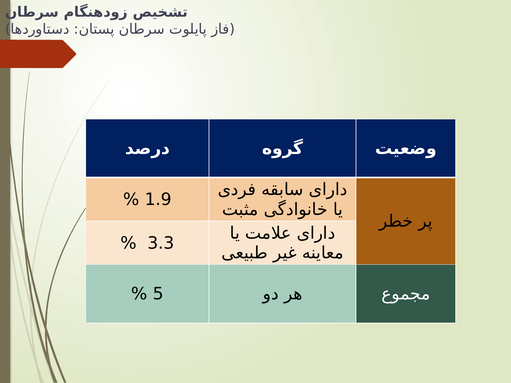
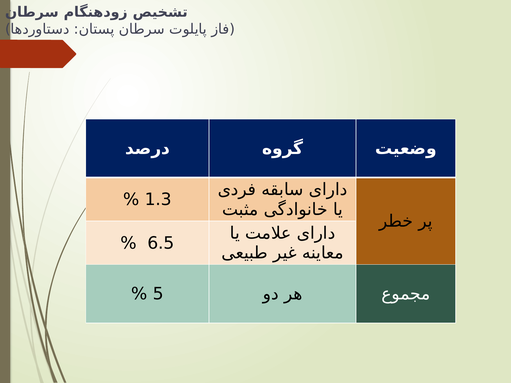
1.9: 1.9 -> 1.3
3.3: 3.3 -> 6.5
